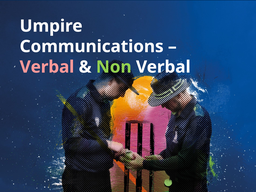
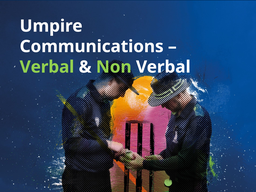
Verbal at (47, 67) colour: pink -> light green
